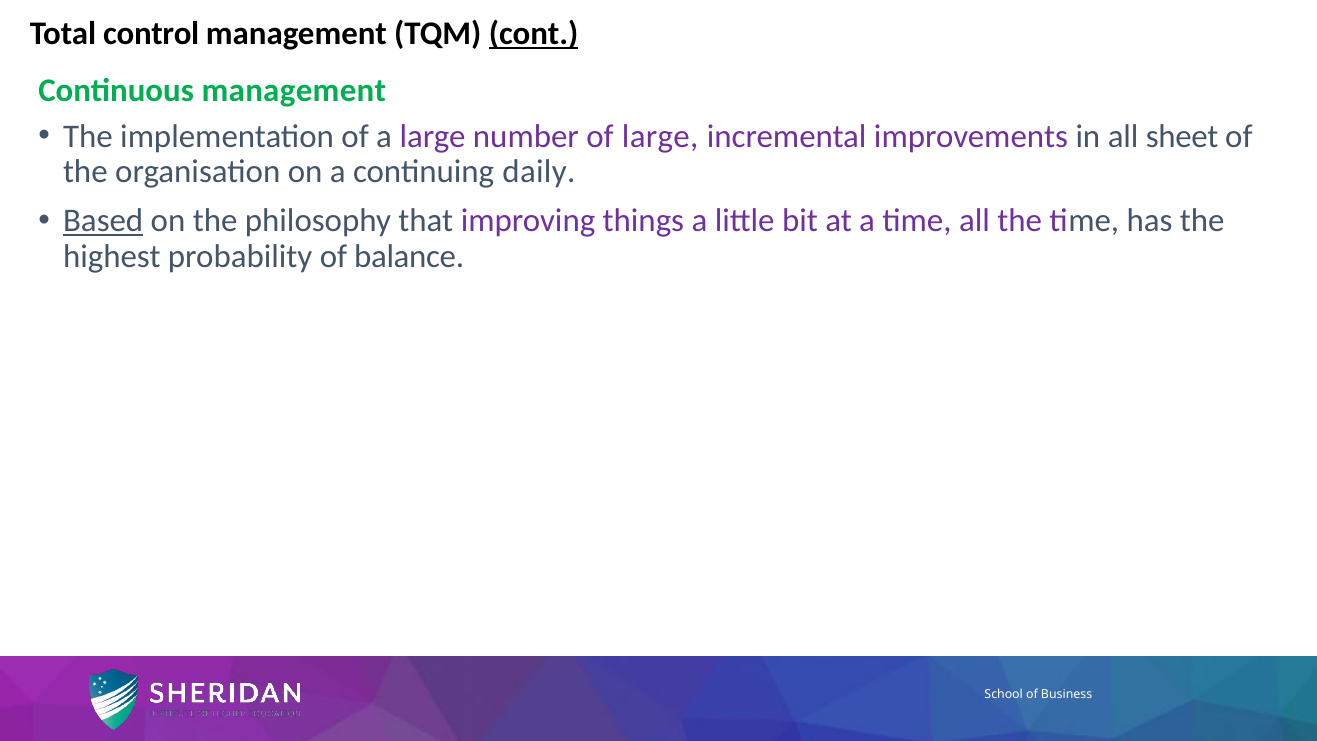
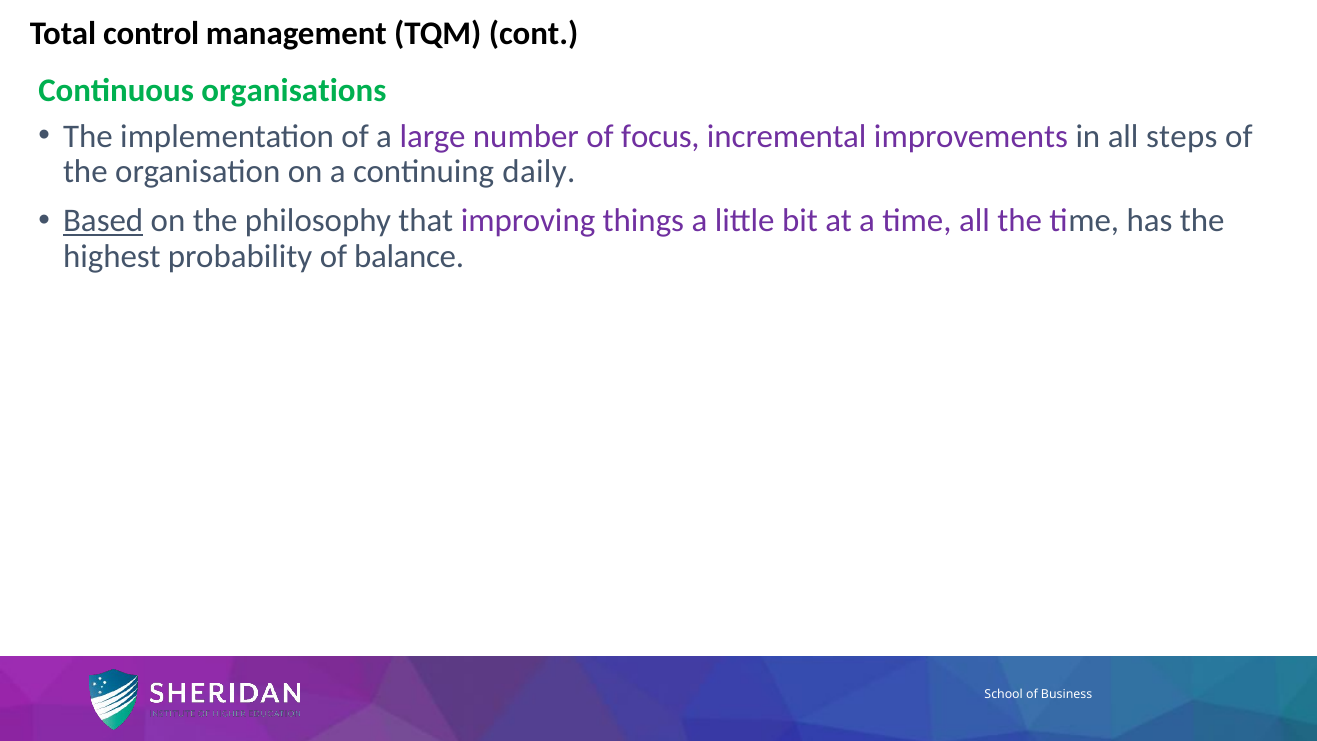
cont underline: present -> none
Continuous management: management -> organisations
of large: large -> focus
sheet: sheet -> steps
